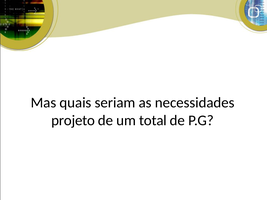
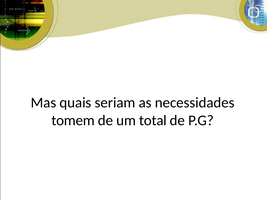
projeto: projeto -> tomem
